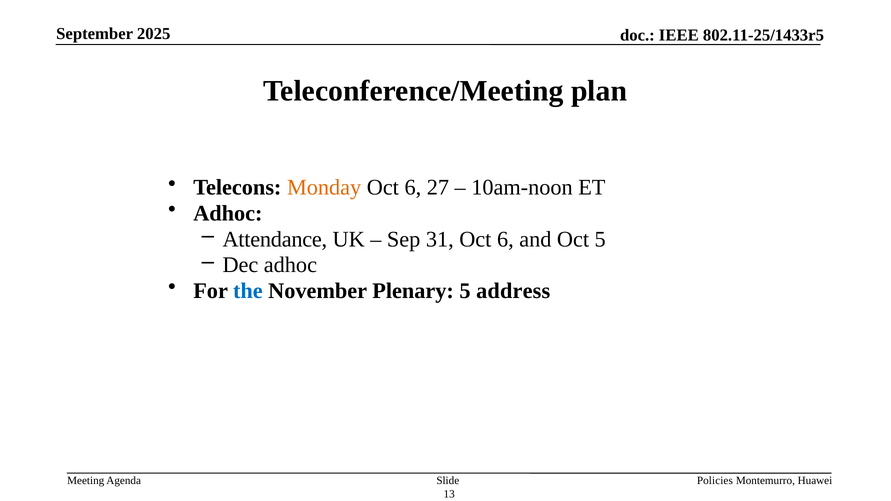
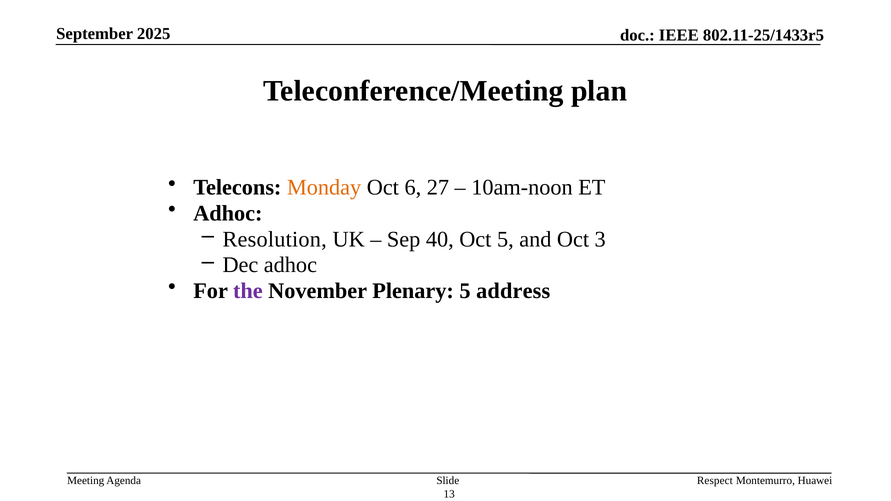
Attendance: Attendance -> Resolution
31: 31 -> 40
6 at (505, 239): 6 -> 5
Oct 5: 5 -> 3
the colour: blue -> purple
Policies: Policies -> Respect
